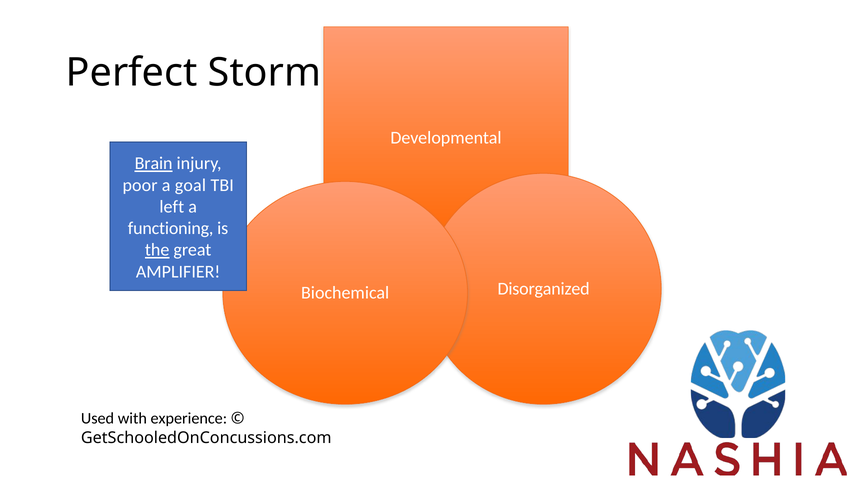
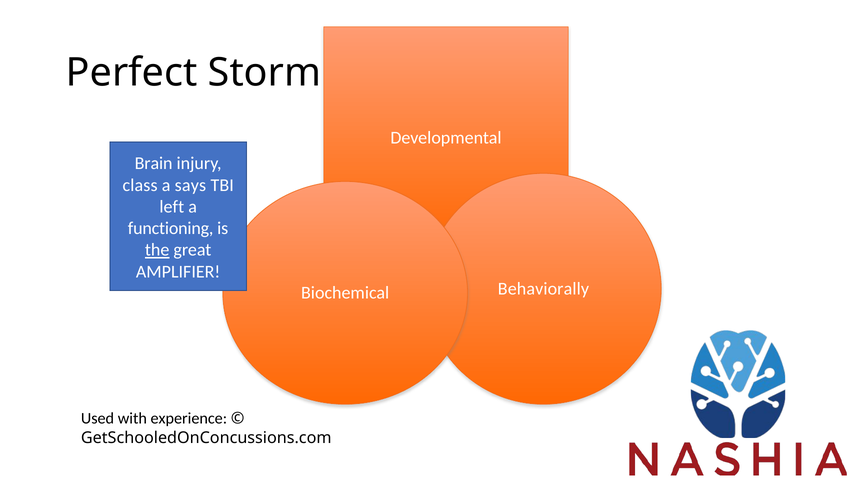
Brain underline: present -> none
poor: poor -> class
goal: goal -> says
Disorganized: Disorganized -> Behaviorally
